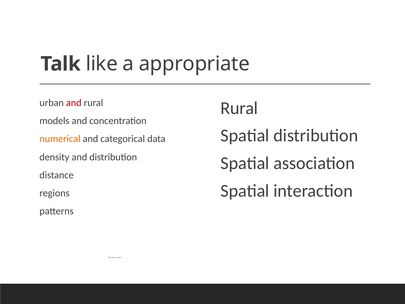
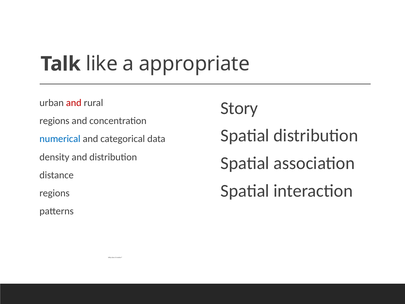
Rural at (239, 108): Rural -> Story
models at (54, 121): models -> regions
numerical colour: orange -> blue
